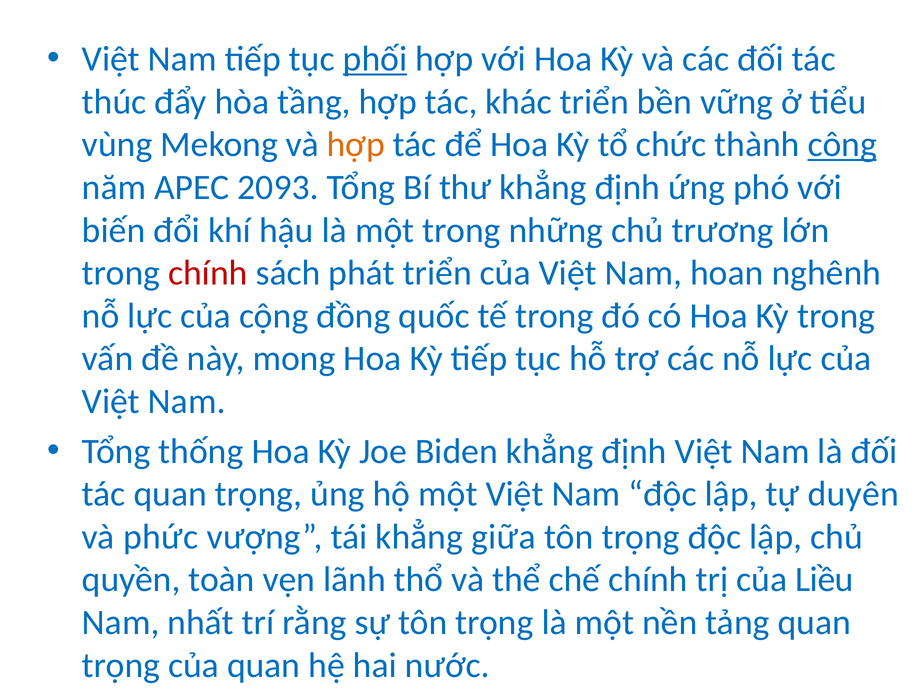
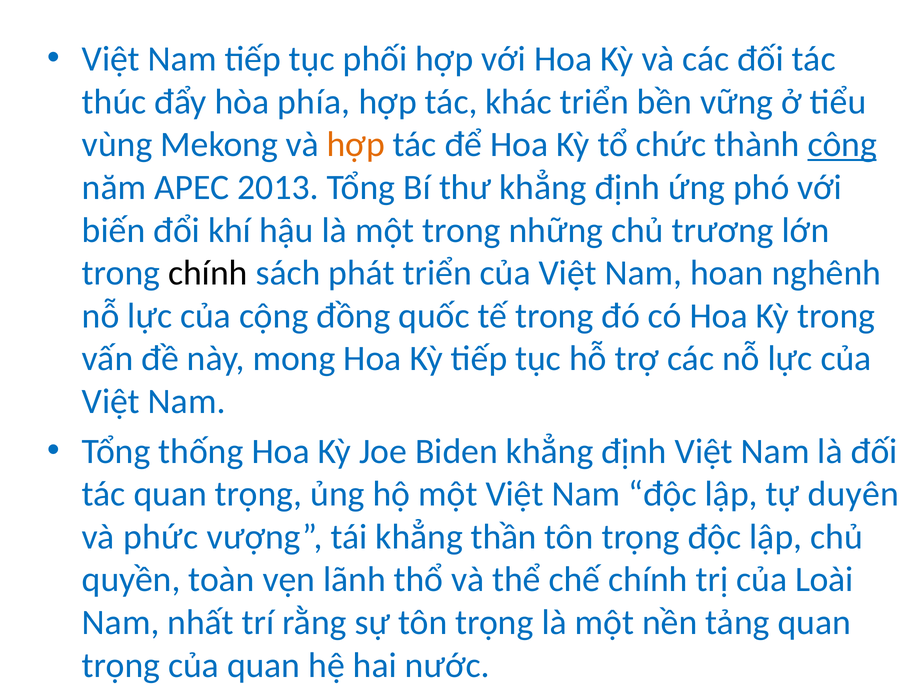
phối underline: present -> none
tầng: tầng -> phía
2093: 2093 -> 2013
chính at (208, 273) colour: red -> black
giữa: giữa -> thần
Liều: Liều -> Loài
